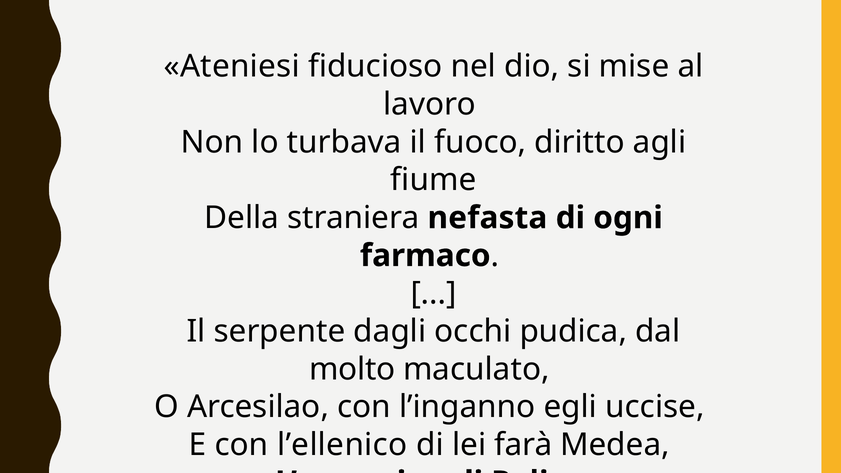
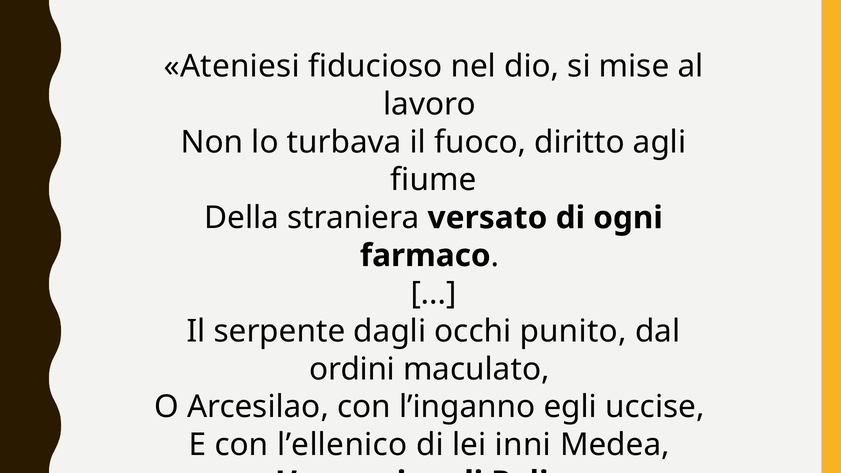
nefasta: nefasta -> versato
pudica: pudica -> punito
molto: molto -> ordini
farà: farà -> inni
